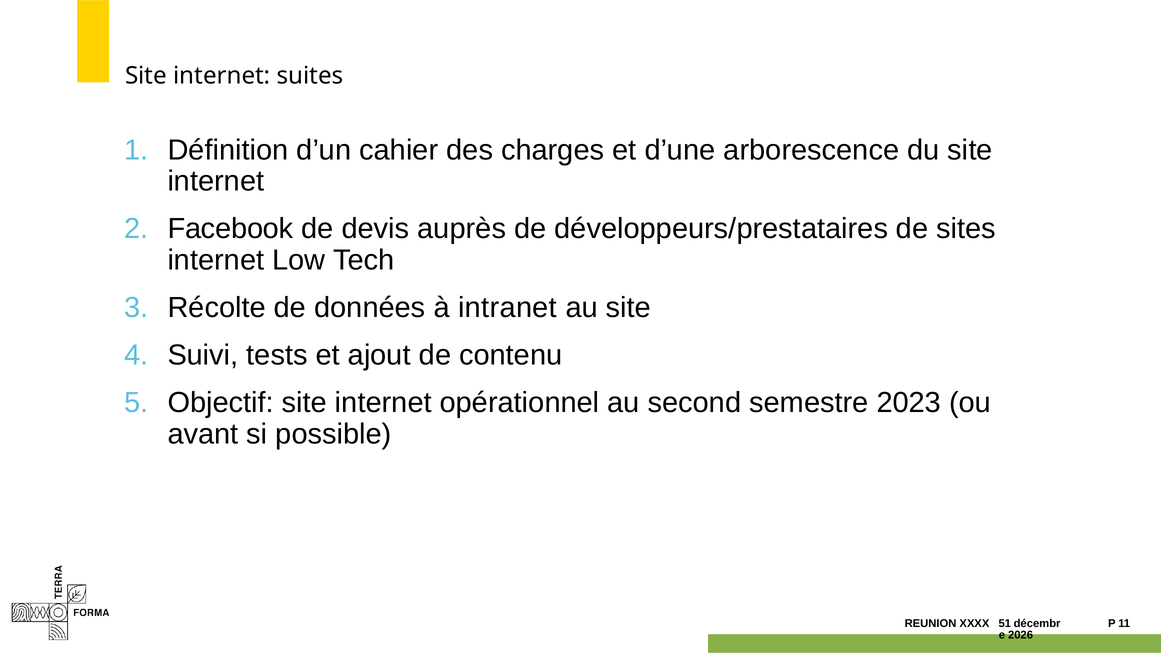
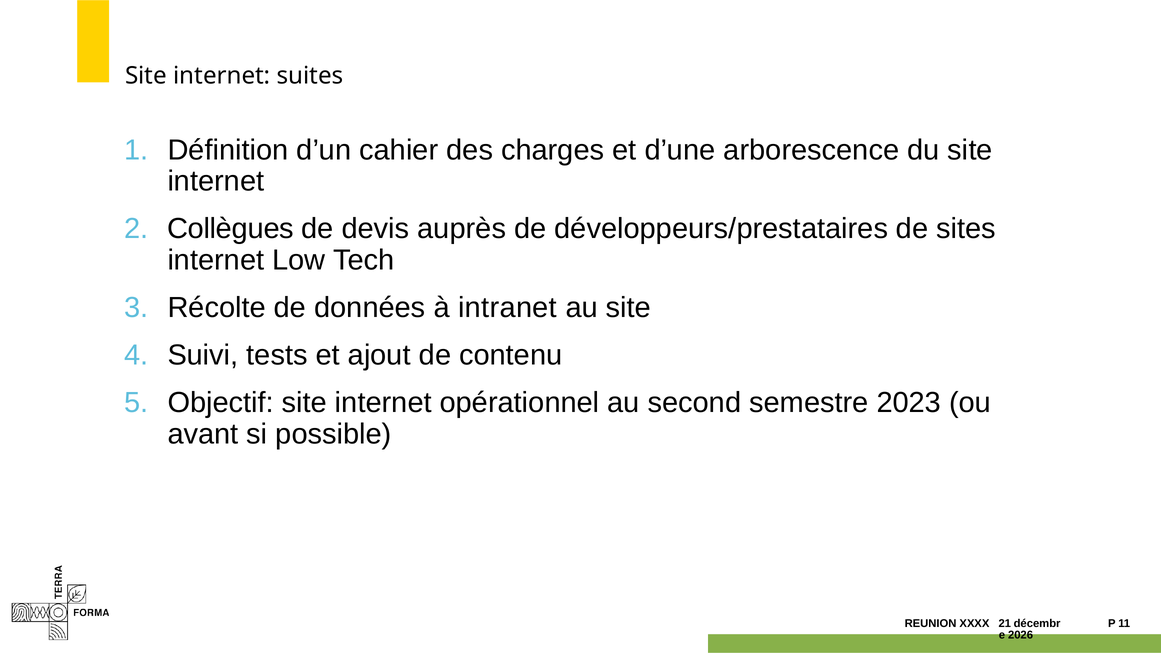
Facebook: Facebook -> Collègues
51: 51 -> 21
